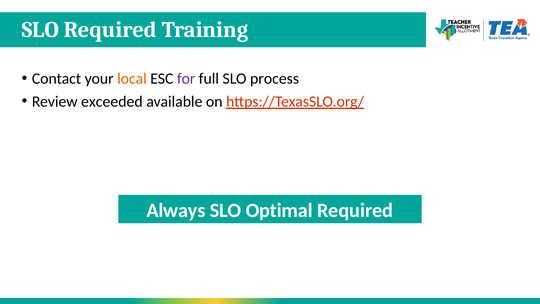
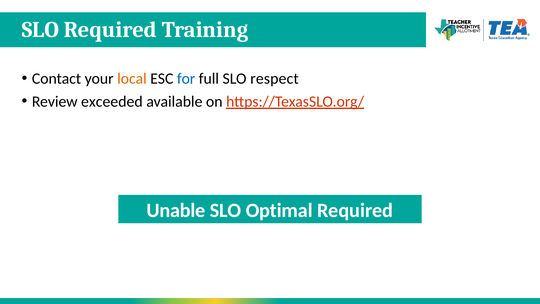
for colour: purple -> blue
process: process -> respect
Always: Always -> Unable
